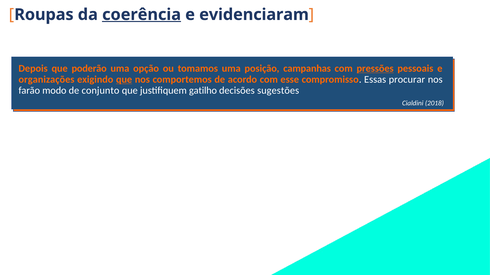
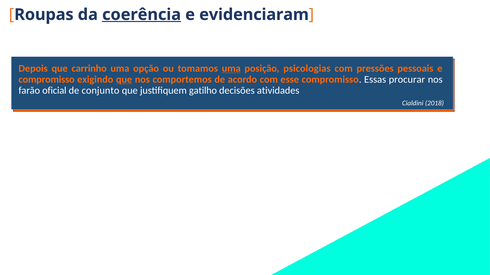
poderão: poderão -> carrinho
uma at (231, 69) underline: none -> present
campanhas: campanhas -> psicologias
pressões underline: present -> none
organizações at (47, 80): organizações -> compromisso
modo: modo -> oficial
sugestões: sugestões -> atividades
